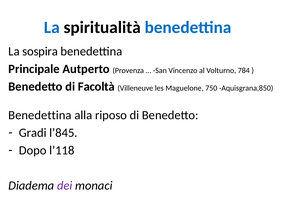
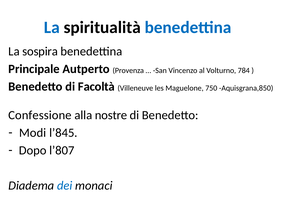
Benedettina at (40, 115): Benedettina -> Confessione
riposo: riposo -> nostre
Gradi: Gradi -> Modi
l’118: l’118 -> l’807
dei colour: purple -> blue
